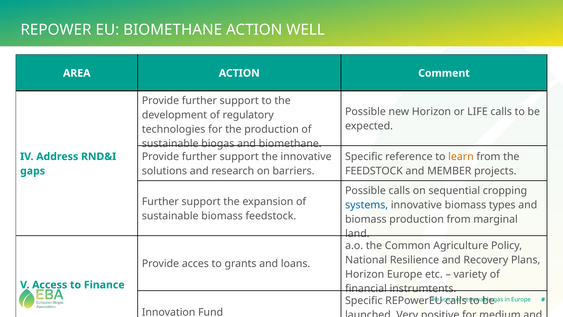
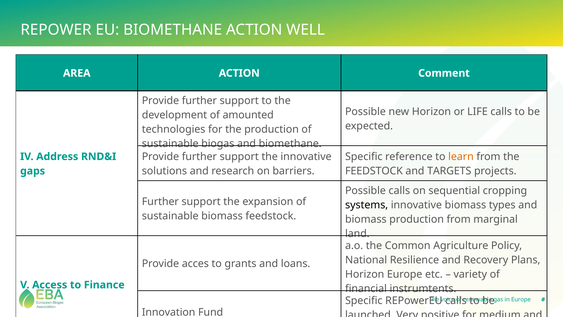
regulatory: regulatory -> amounted
MEMBER: MEMBER -> TARGETS
systems colour: blue -> black
